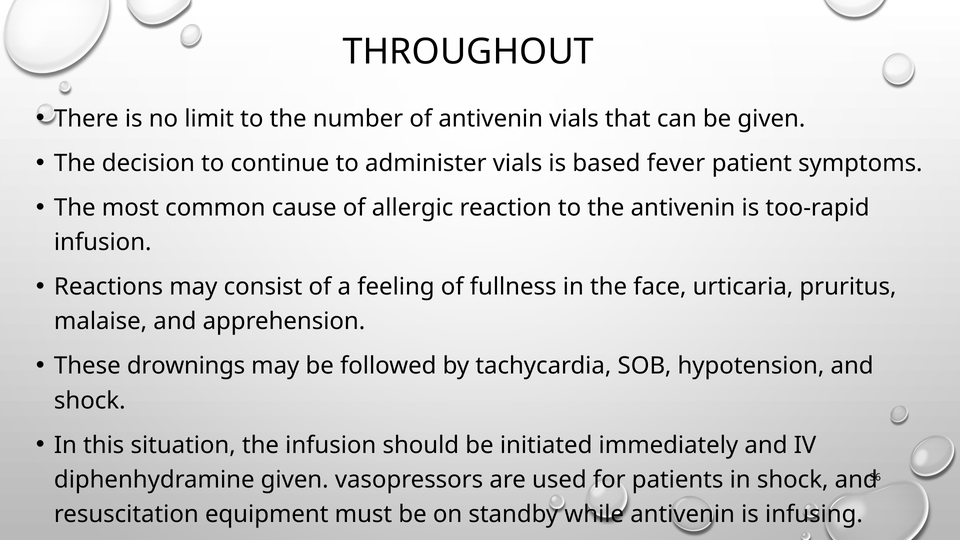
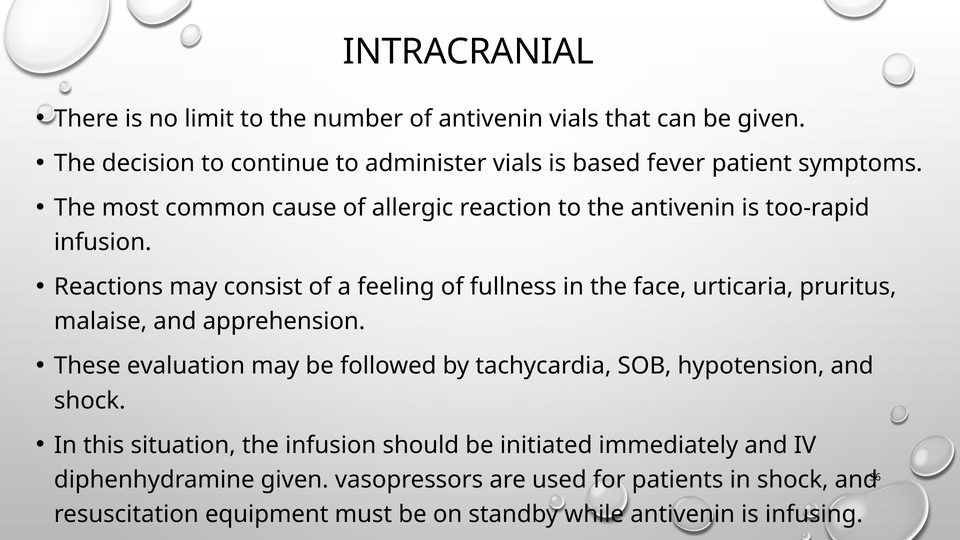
THROUGHOUT: THROUGHOUT -> INTRACRANIAL
drownings: drownings -> evaluation
